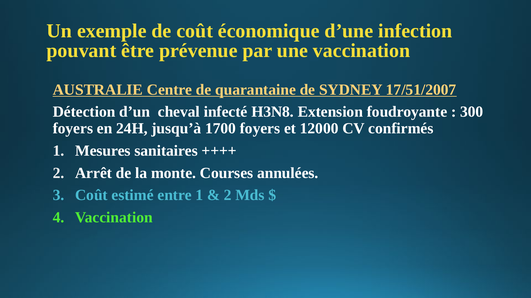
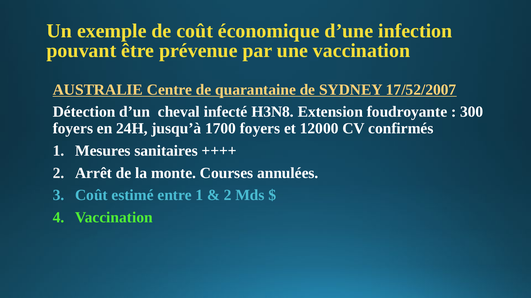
17/51/2007: 17/51/2007 -> 17/52/2007
